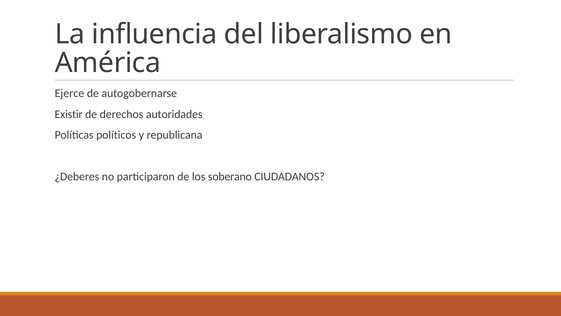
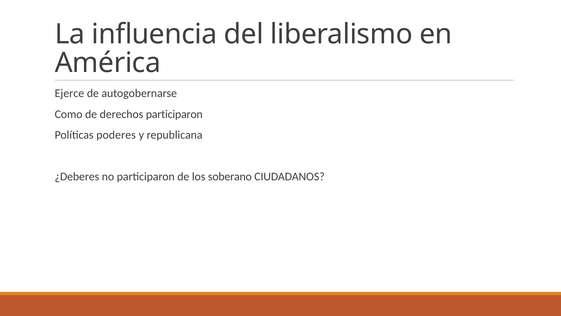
Existir: Existir -> Como
derechos autoridades: autoridades -> participaron
políticos: políticos -> poderes
